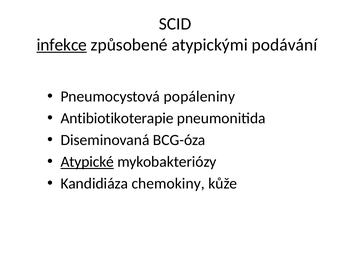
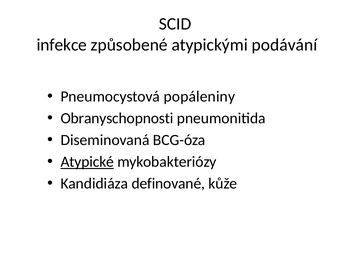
infekce underline: present -> none
Antibiotikoterapie: Antibiotikoterapie -> Obranyschopnosti
chemokiny: chemokiny -> definované
